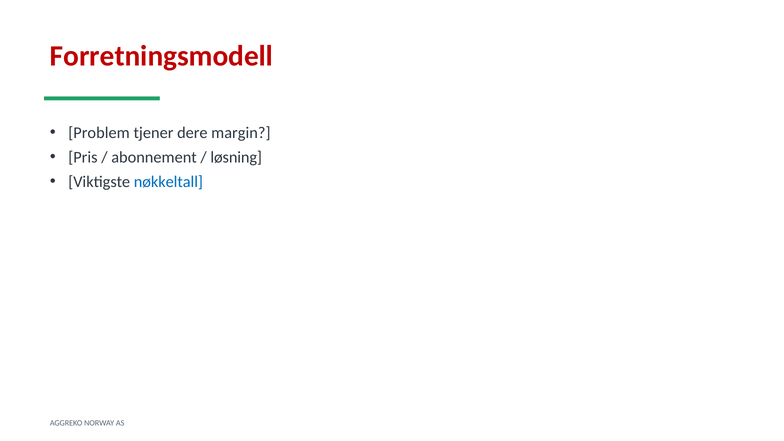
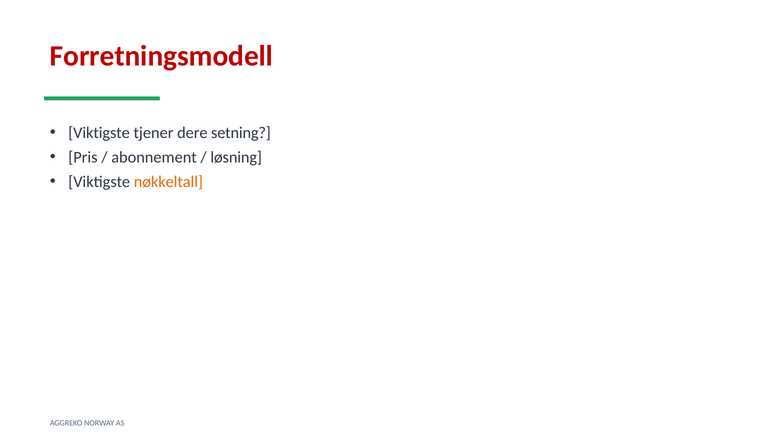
Problem at (99, 133): Problem -> Viktigste
margin: margin -> setning
nøkkeltall colour: blue -> orange
